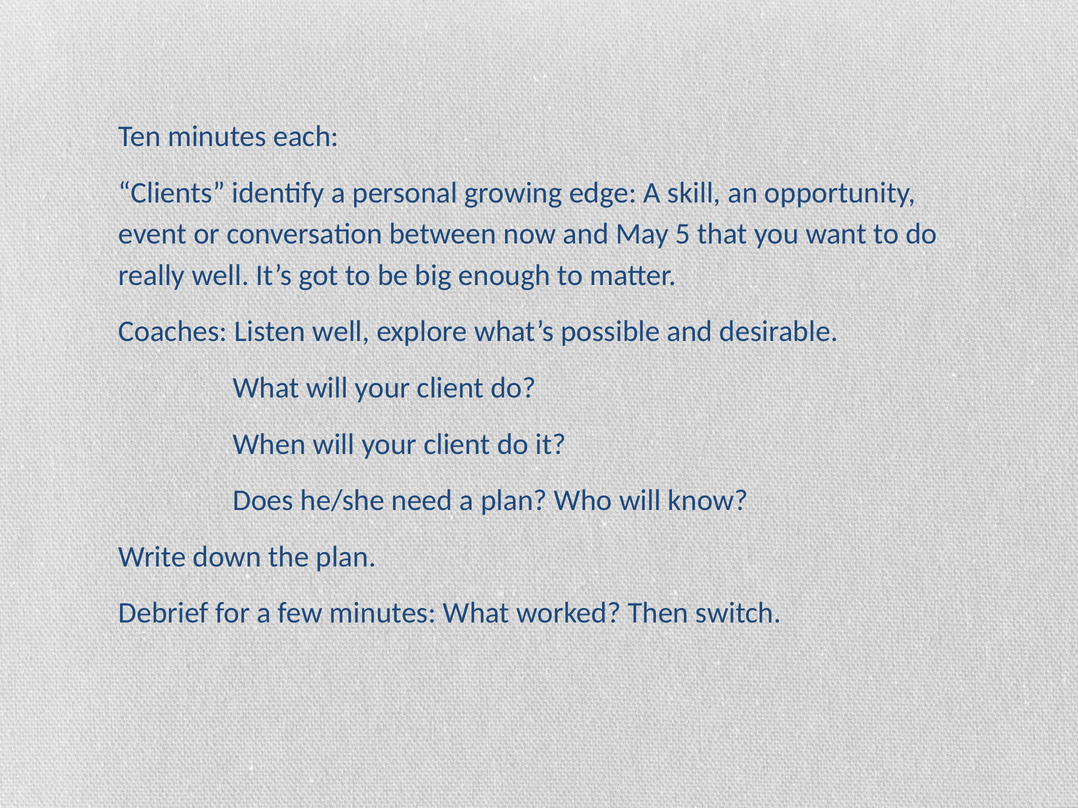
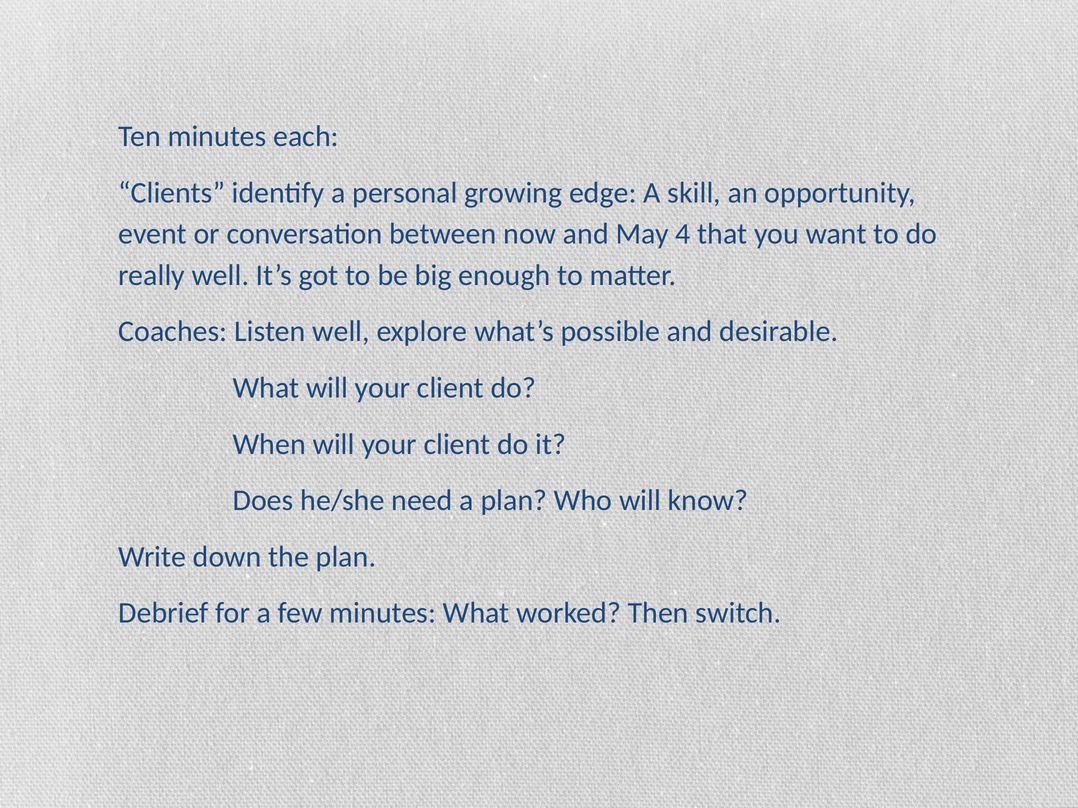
5: 5 -> 4
